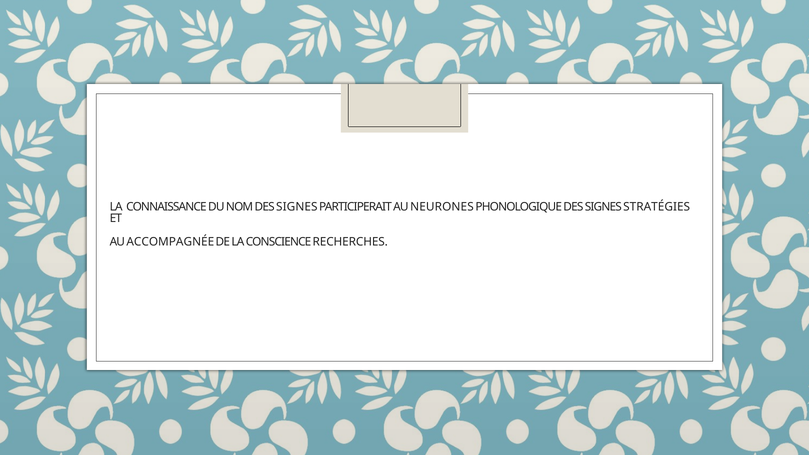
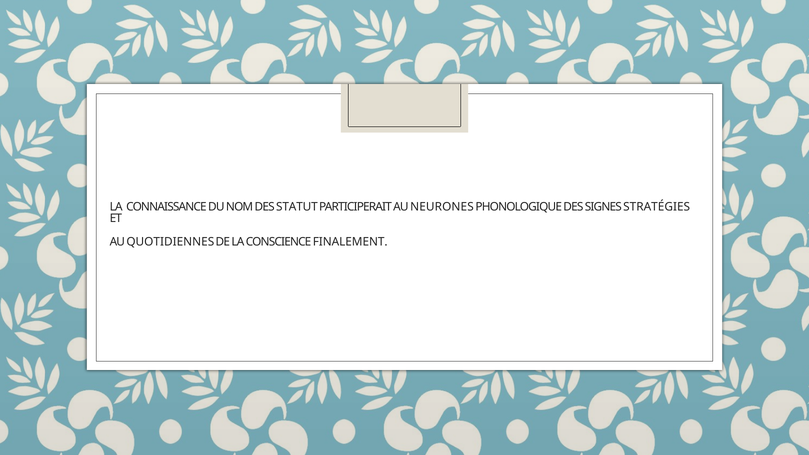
NOM DES SIGNES: SIGNES -> STATUT
ACCOMPAGNÉE: ACCOMPAGNÉE -> QUOTIDIENNES
RECHERCHES: RECHERCHES -> FINALEMENT
